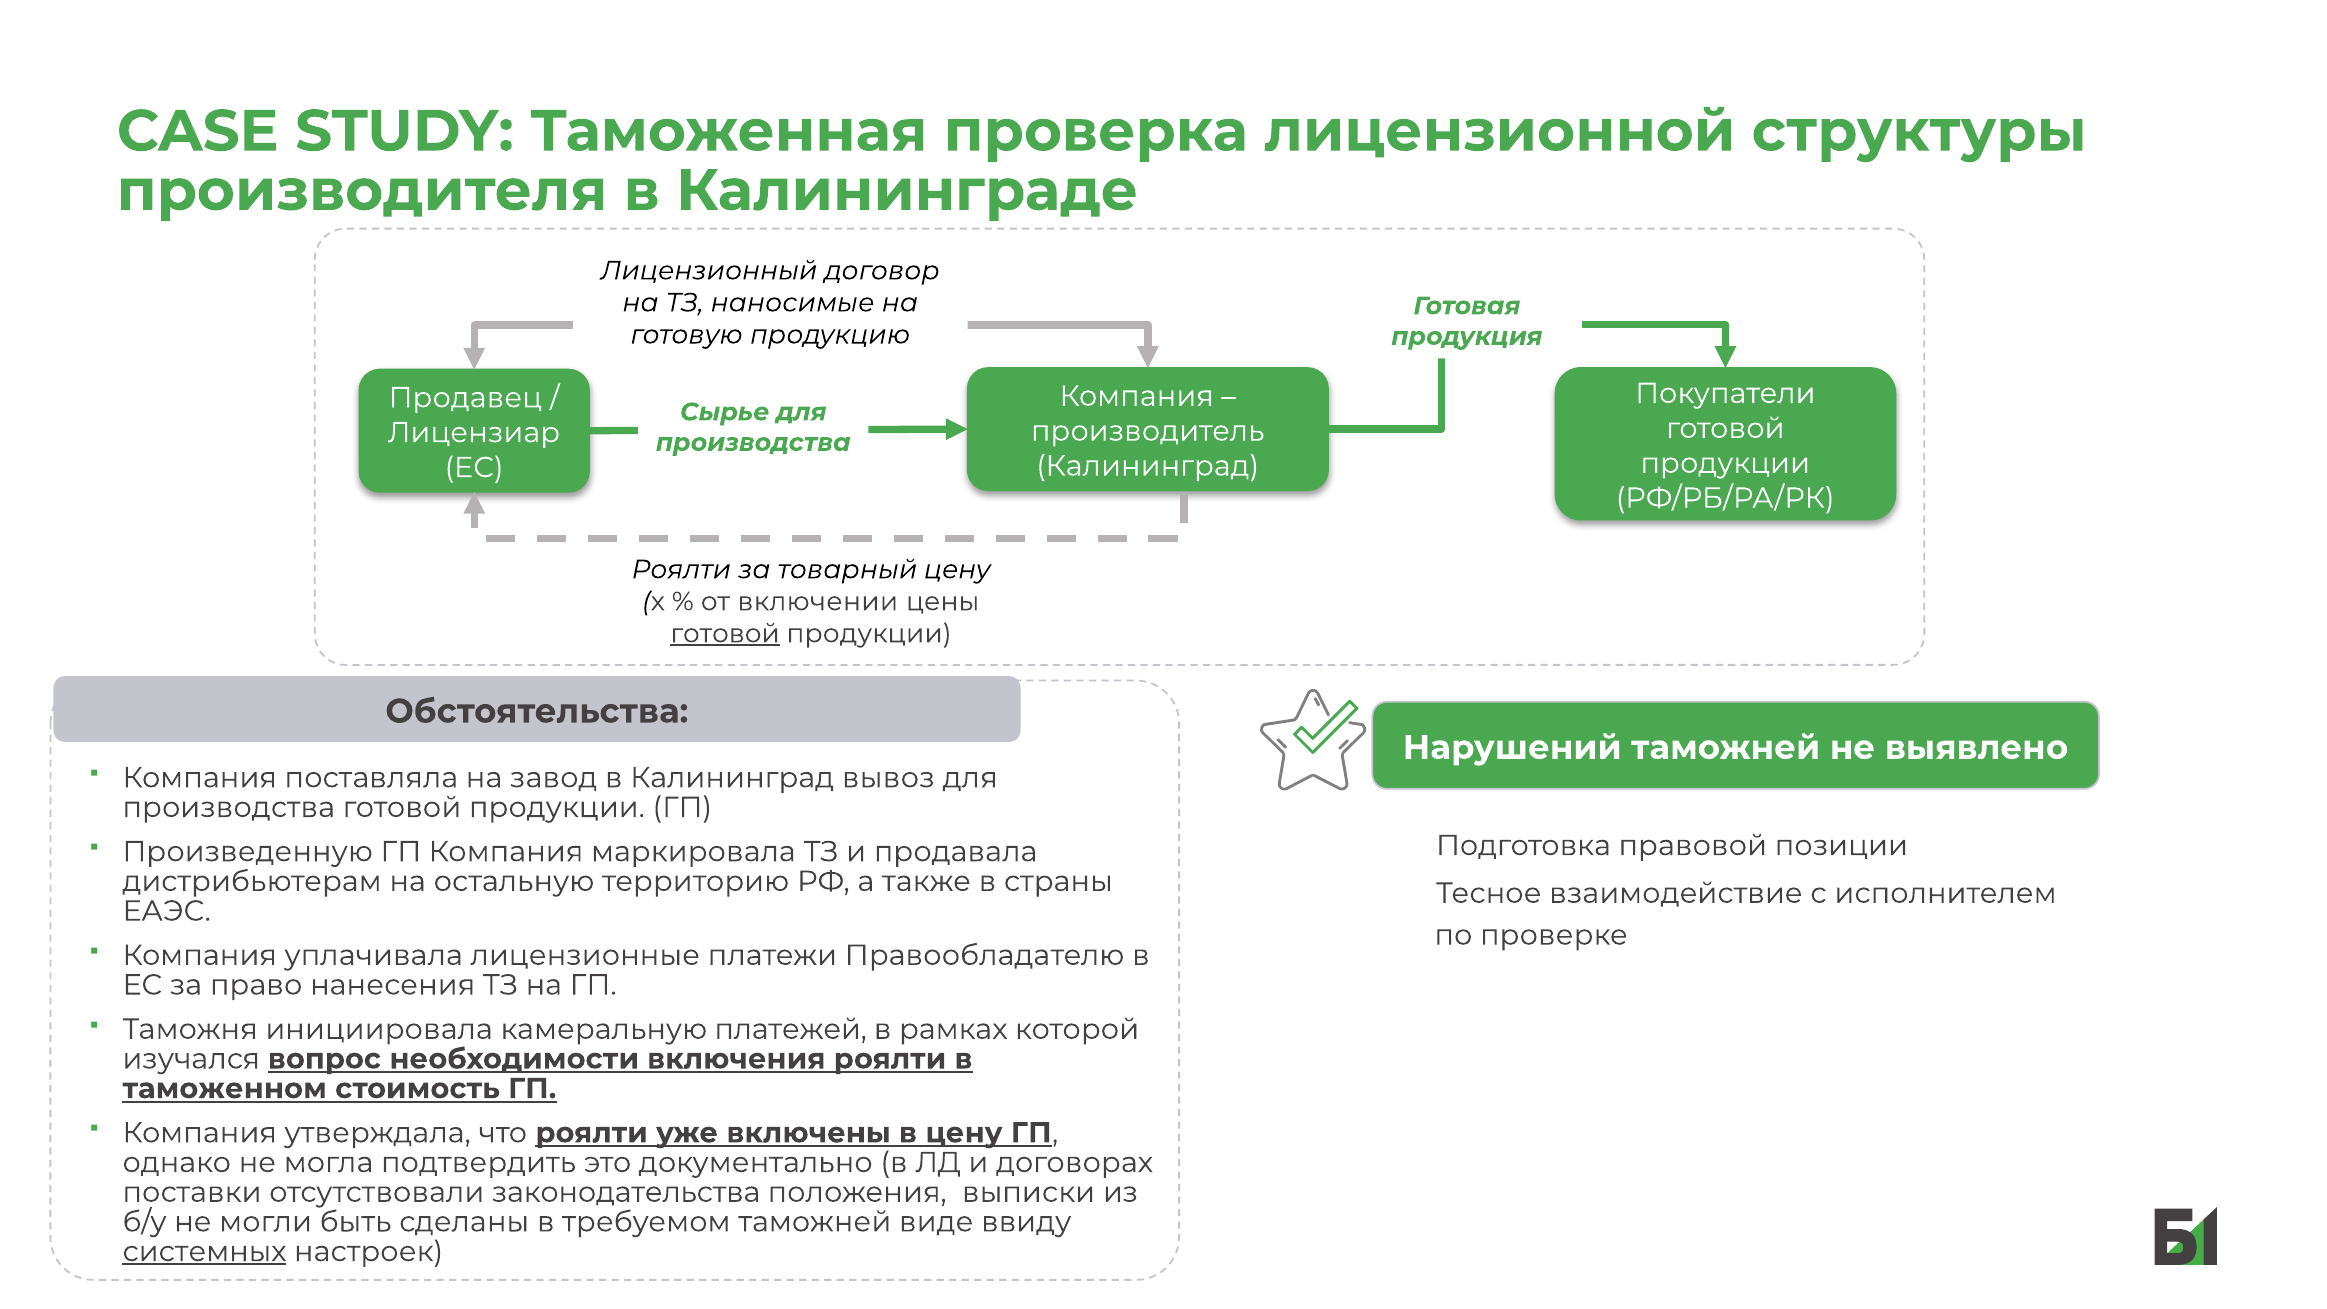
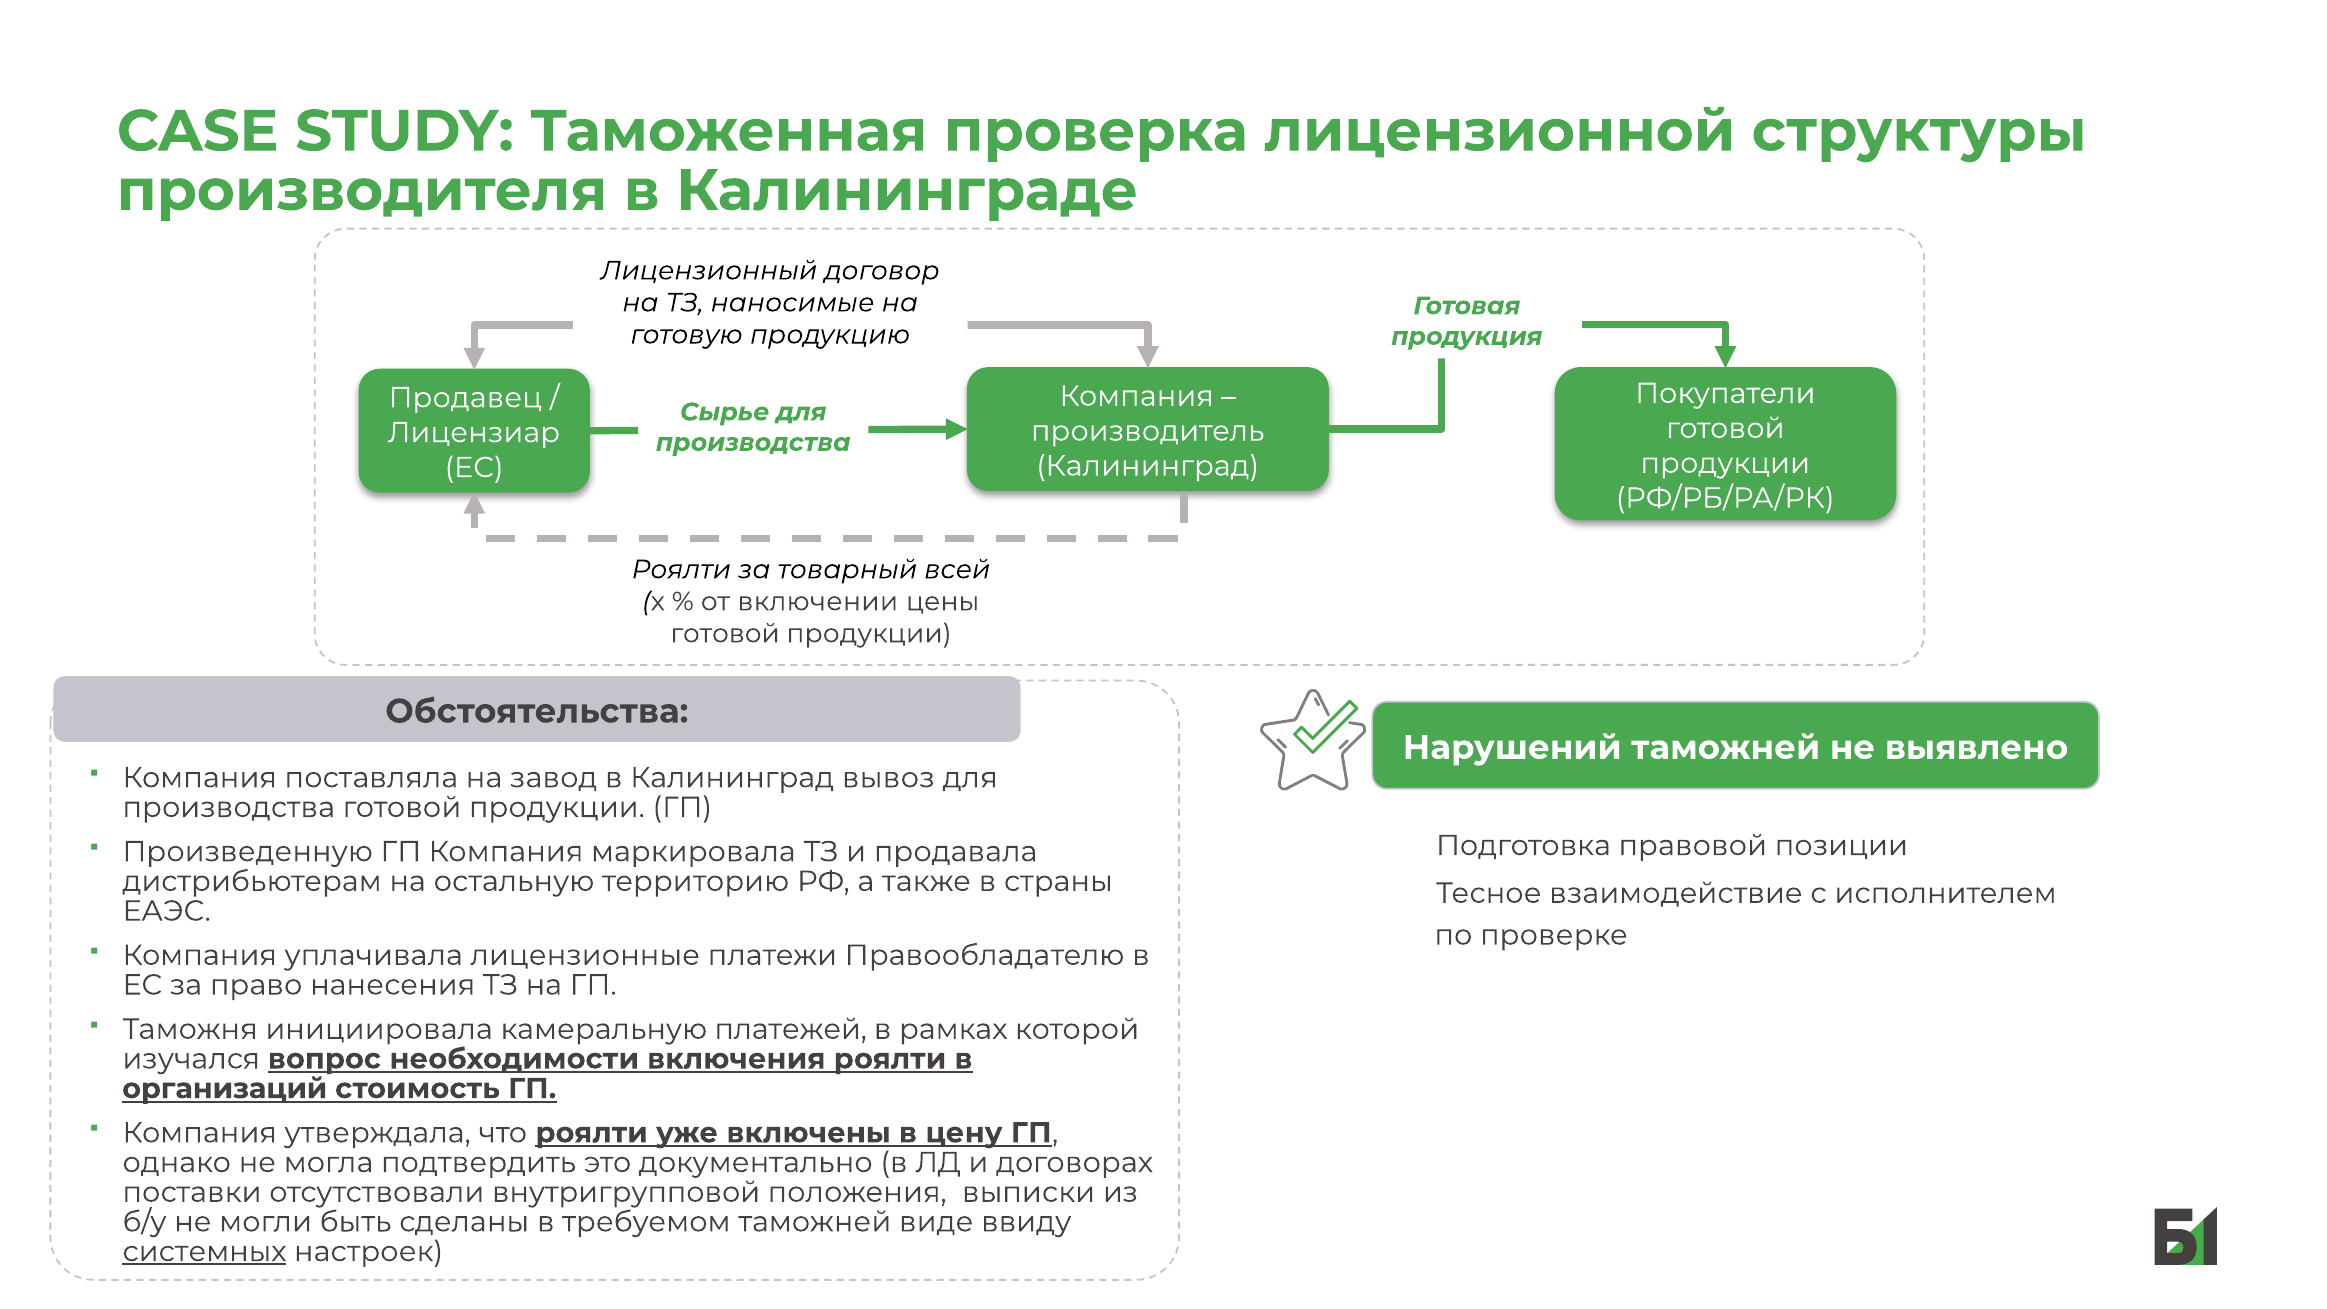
товарный цену: цену -> всей
готовой at (725, 634) underline: present -> none
таможенном: таможенном -> организаций
законодательства: законодательства -> внутригрупповой
